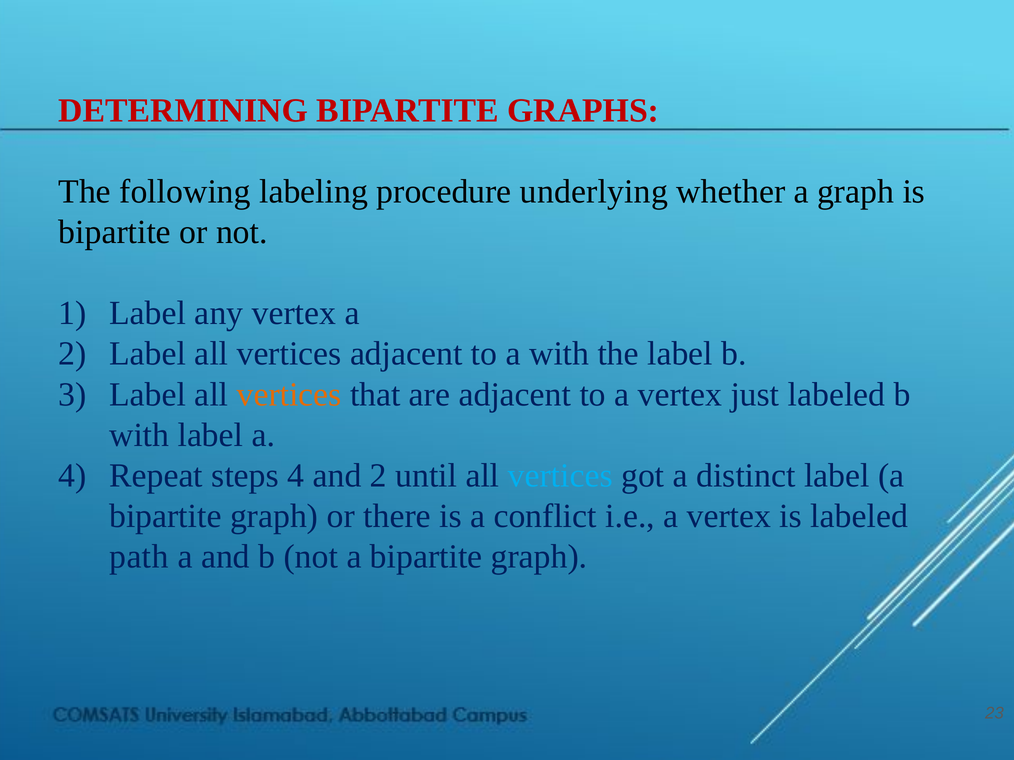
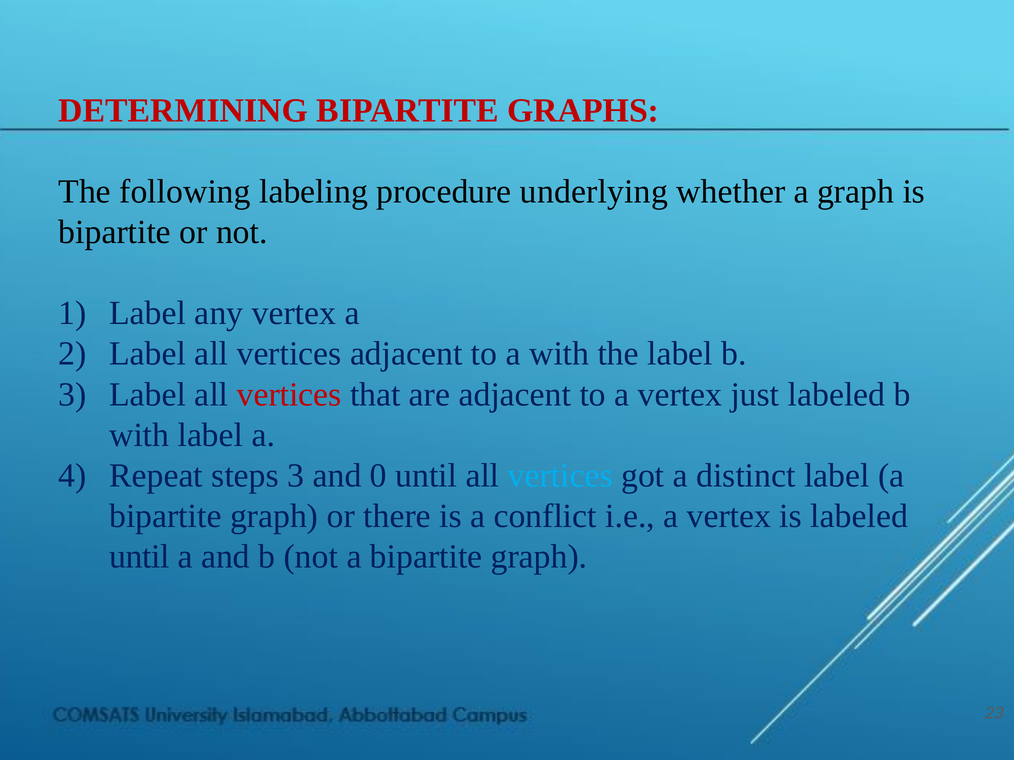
vertices at (289, 395) colour: orange -> red
steps 4: 4 -> 3
and 2: 2 -> 0
path at (139, 557): path -> until
